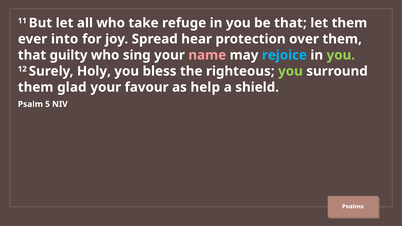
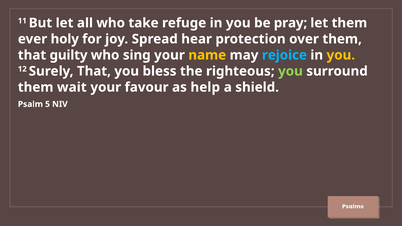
be that: that -> pray
into: into -> holy
name colour: pink -> yellow
you at (341, 55) colour: light green -> yellow
Surely Holy: Holy -> That
glad: glad -> wait
